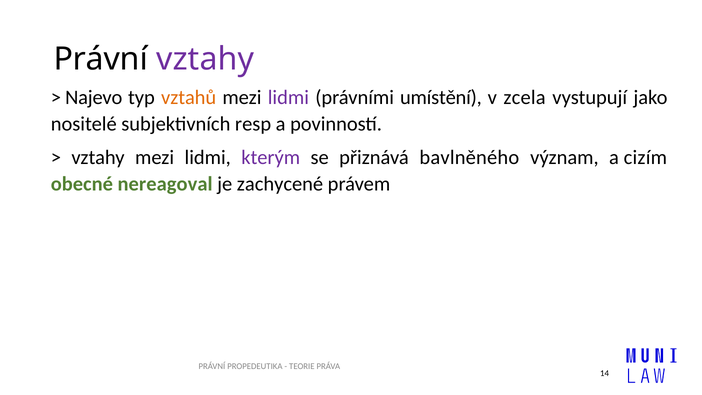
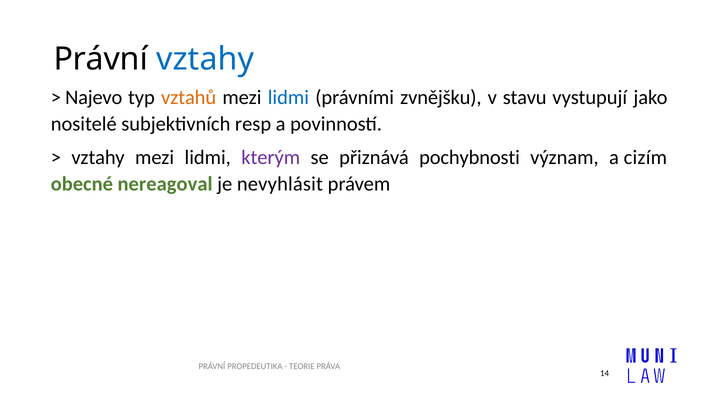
vztahy at (205, 59) colour: purple -> blue
lidmi at (288, 98) colour: purple -> blue
umístění: umístění -> zvnějšku
zcela: zcela -> stavu
bavlněného: bavlněného -> pochybnosti
zachycené: zachycené -> nevyhlásit
